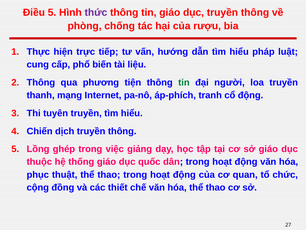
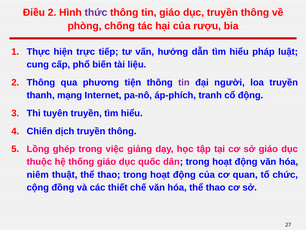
Điều 5: 5 -> 2
tin at (184, 82) colour: green -> purple
phục: phục -> niêm
